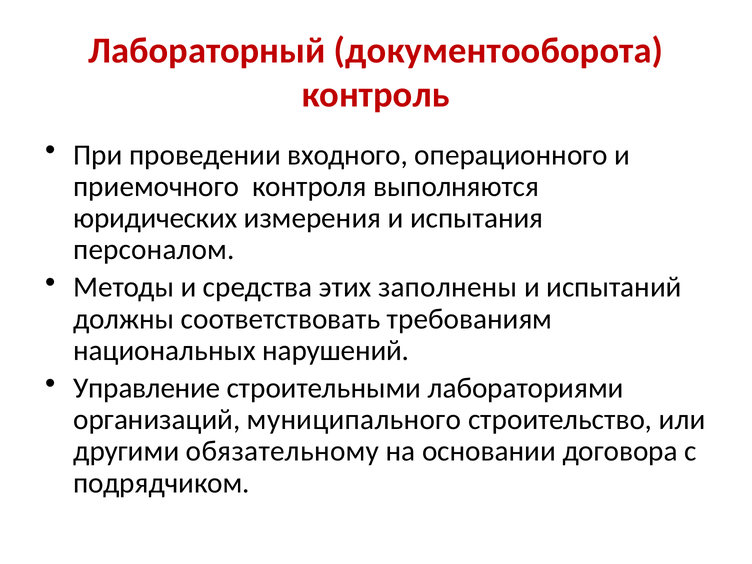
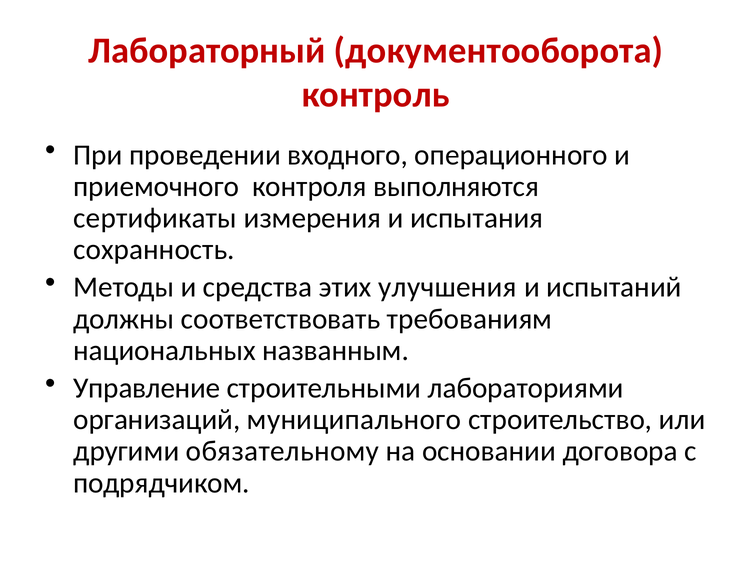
юридических: юридических -> сертификаты
персоналом: персоналом -> сохранность
заполнены: заполнены -> улучшения
нарушений: нарушений -> названным
